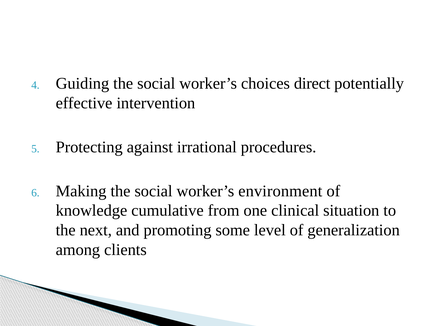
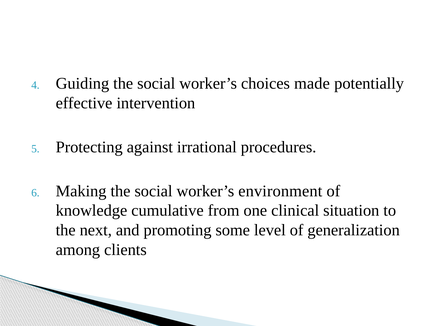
direct: direct -> made
